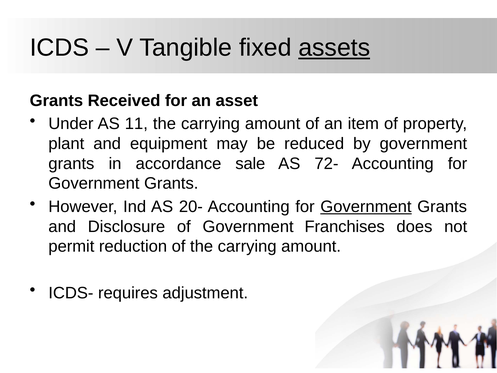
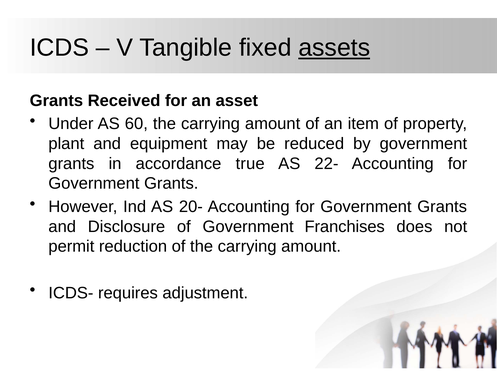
11: 11 -> 60
sale: sale -> true
72-: 72- -> 22-
Government at (366, 207) underline: present -> none
